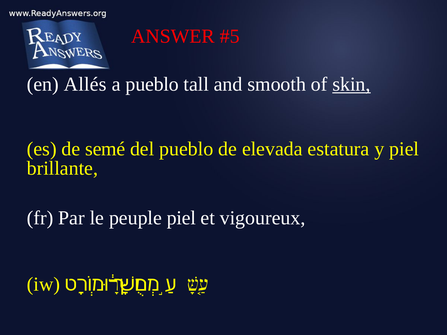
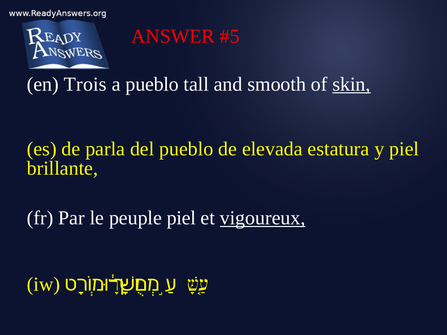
Allés: Allés -> Trois
semé: semé -> parla
vigoureux underline: none -> present
